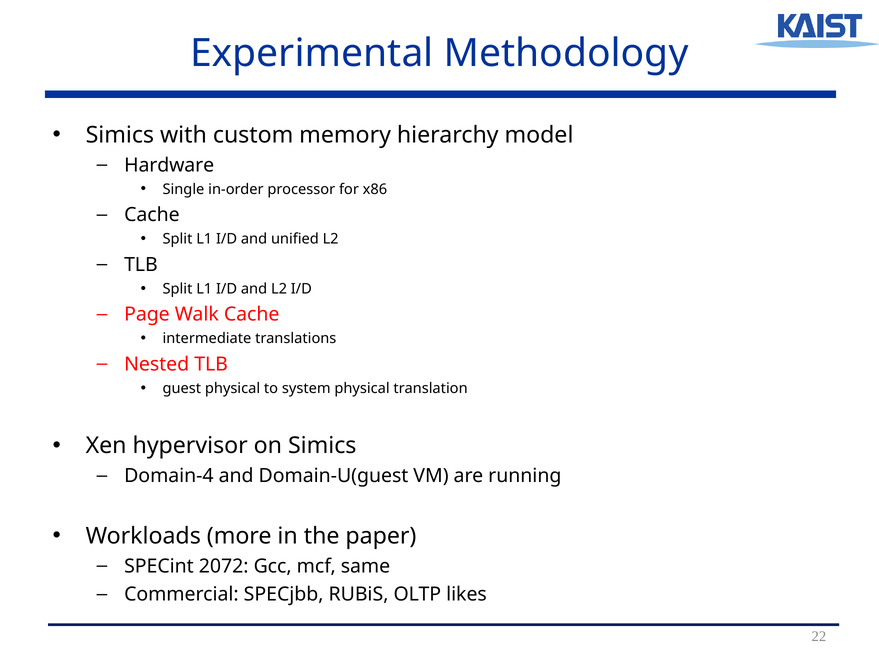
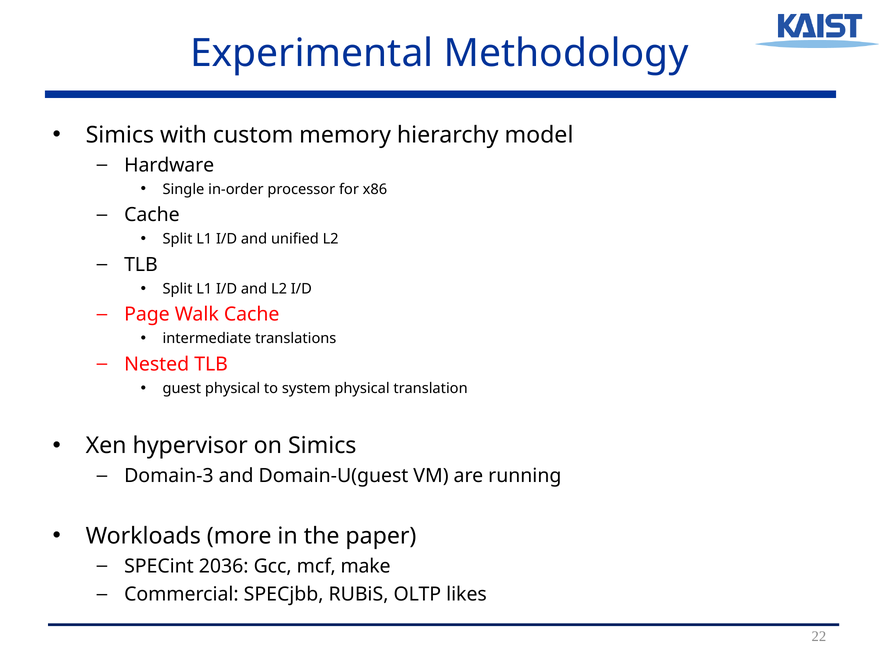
Domain-4: Domain-4 -> Domain-3
2072: 2072 -> 2036
same: same -> make
